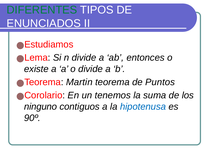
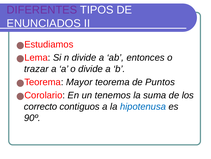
DIFERENTES colour: green -> purple
existe: existe -> trazar
Martin: Martin -> Mayor
ninguno: ninguno -> correcto
